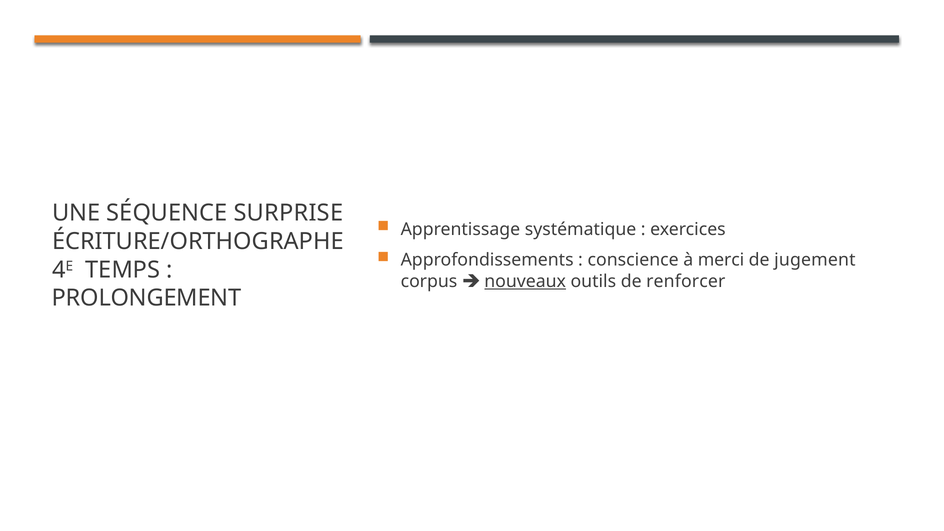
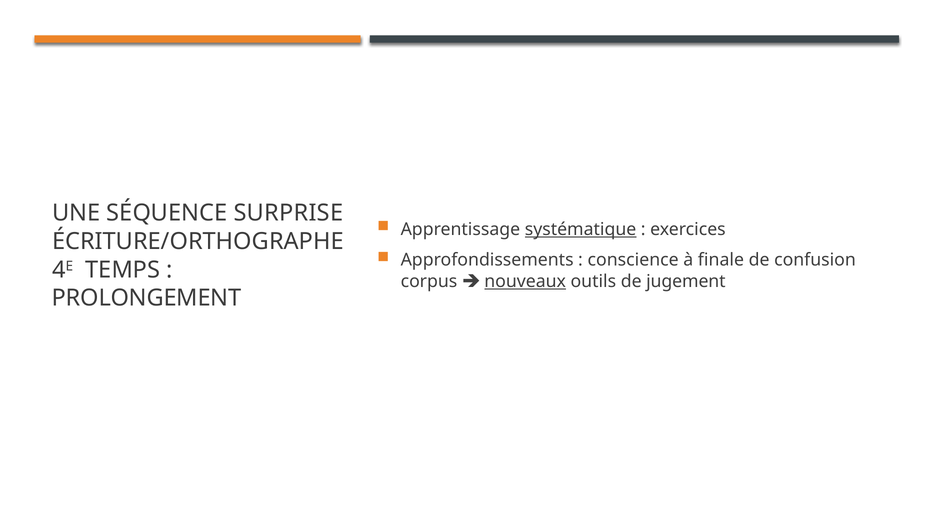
systématique underline: none -> present
merci: merci -> finale
jugement: jugement -> confusion
renforcer: renforcer -> jugement
